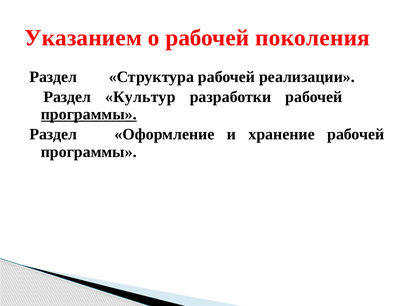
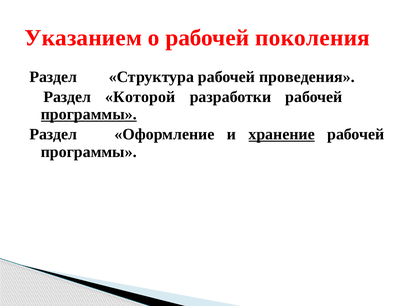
реализации: реализации -> проведения
Культур: Культур -> Которой
хранение underline: none -> present
